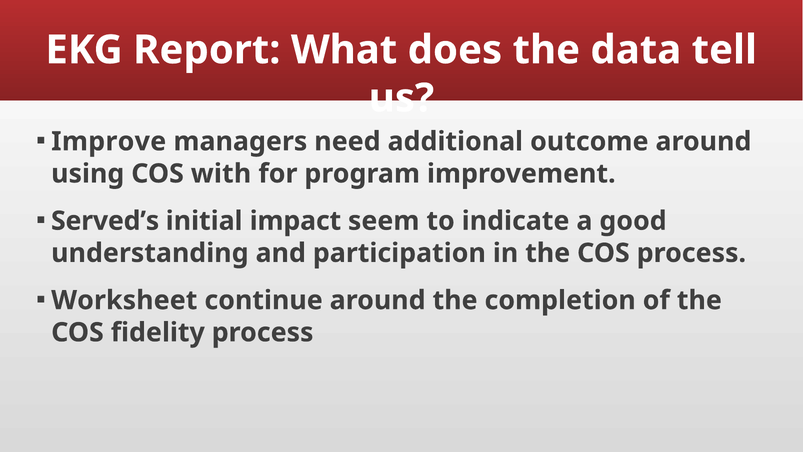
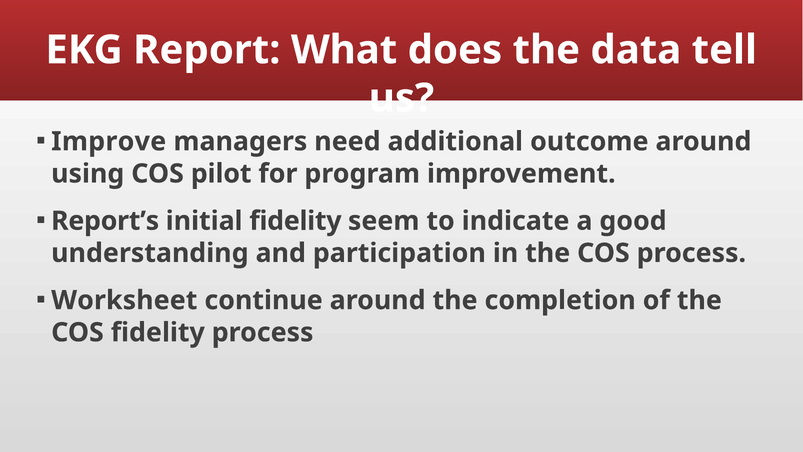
with: with -> pilot
Served’s: Served’s -> Report’s
initial impact: impact -> fidelity
